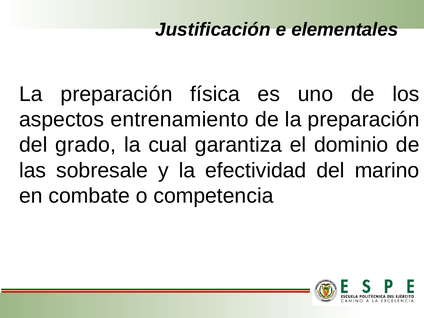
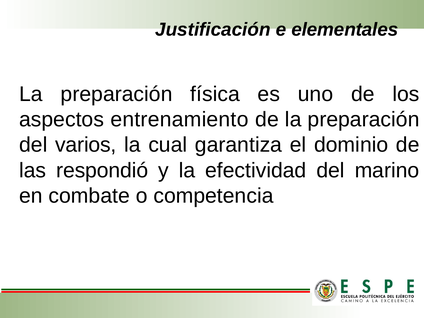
grado: grado -> varios
sobresale: sobresale -> respondió
